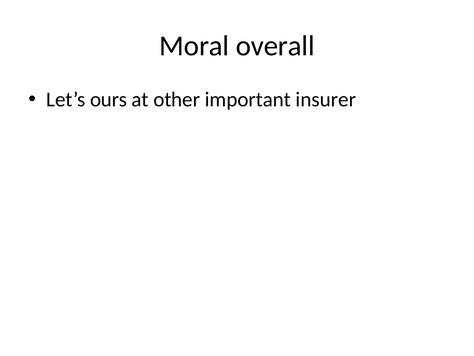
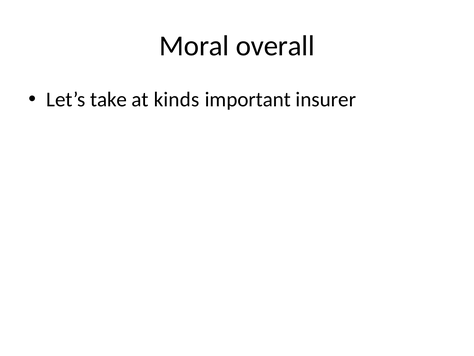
ours: ours -> take
other: other -> kinds
